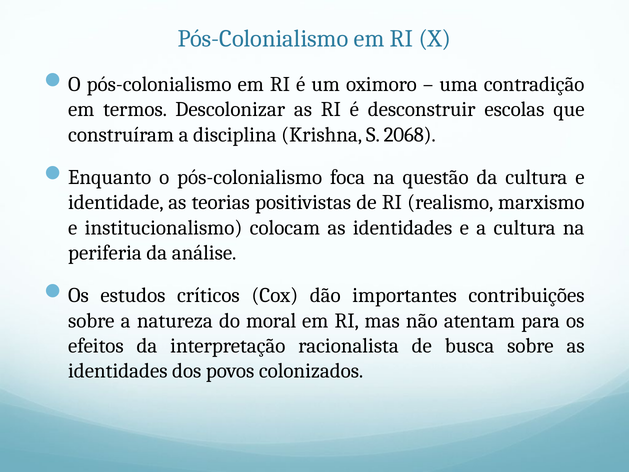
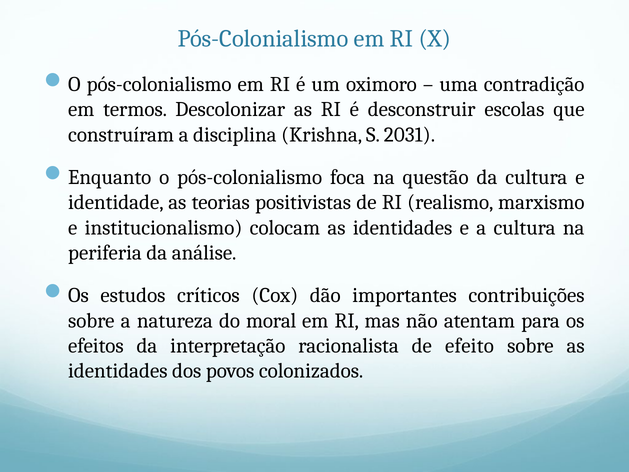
2068: 2068 -> 2031
busca: busca -> efeito
